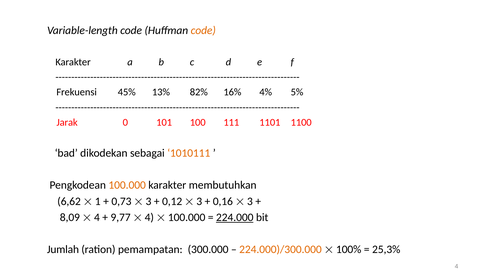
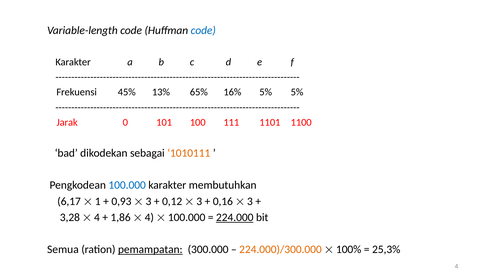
code at (203, 30) colour: orange -> blue
82%: 82% -> 65%
16% 4%: 4% -> 5%
100.000 at (127, 185) colour: orange -> blue
6,62: 6,62 -> 6,17
0,73: 0,73 -> 0,93
8,09: 8,09 -> 3,28
9,77: 9,77 -> 1,86
Jumlah: Jumlah -> Semua
pemampatan underline: none -> present
